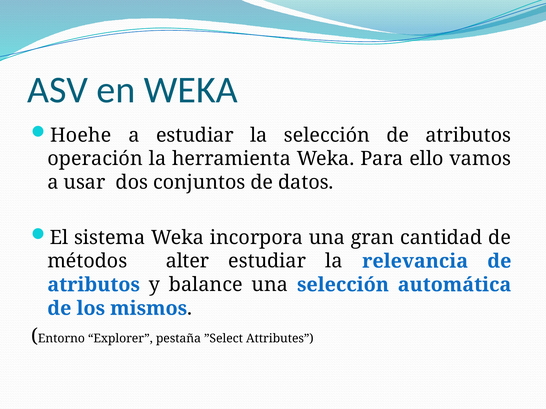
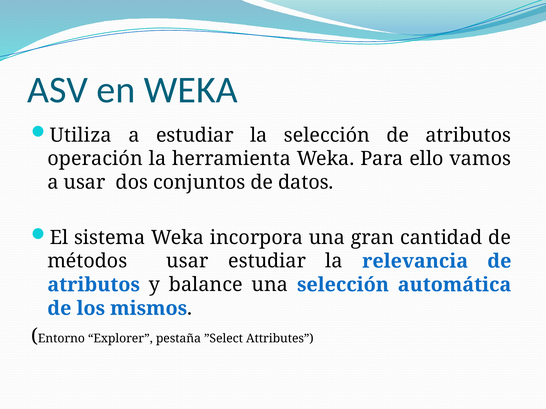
Hoehe: Hoehe -> Utiliza
métodos alter: alter -> usar
